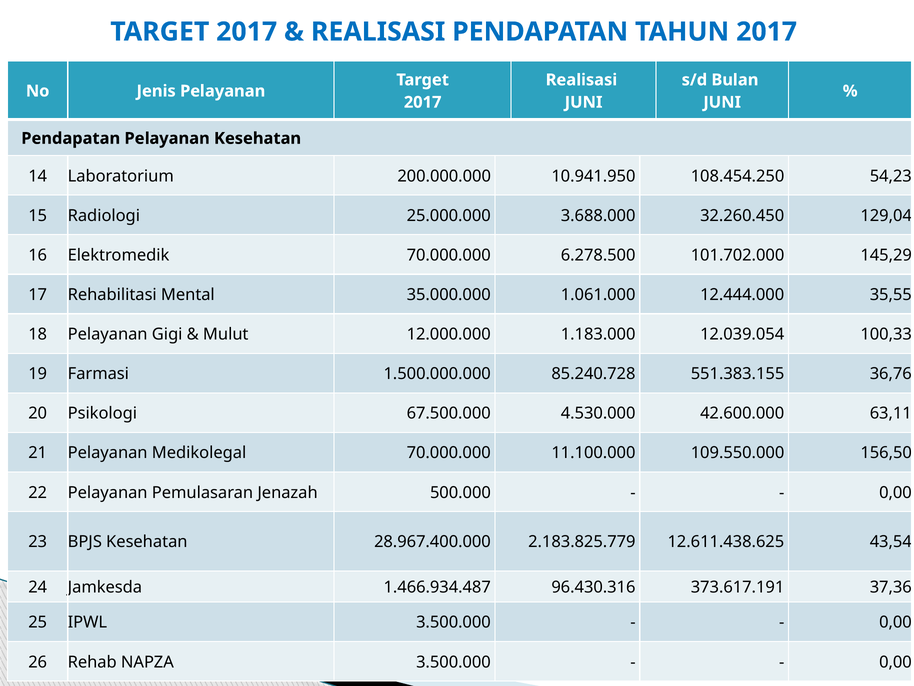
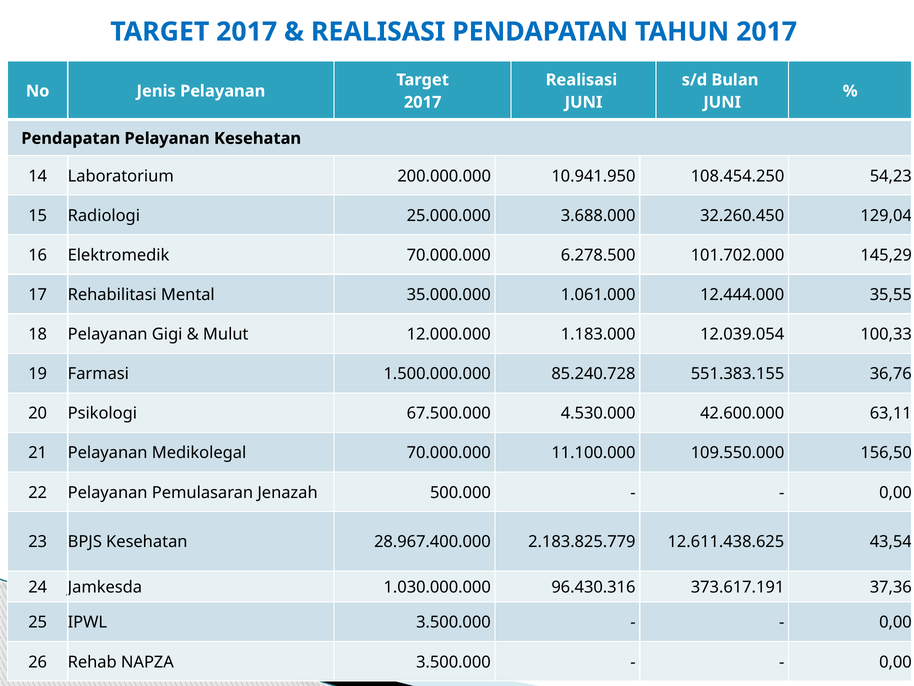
1.466.934.487: 1.466.934.487 -> 1.030.000.000
